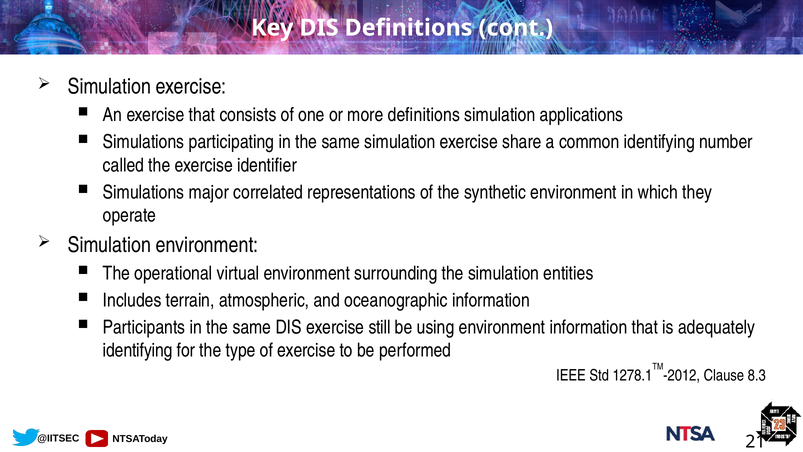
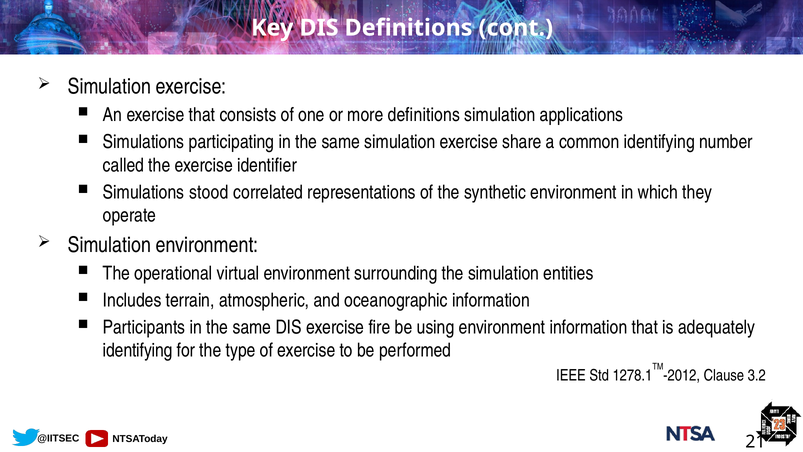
major: major -> stood
still: still -> fire
8.3: 8.3 -> 3.2
